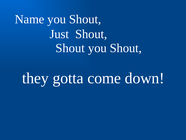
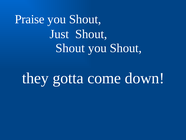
Name: Name -> Praise
